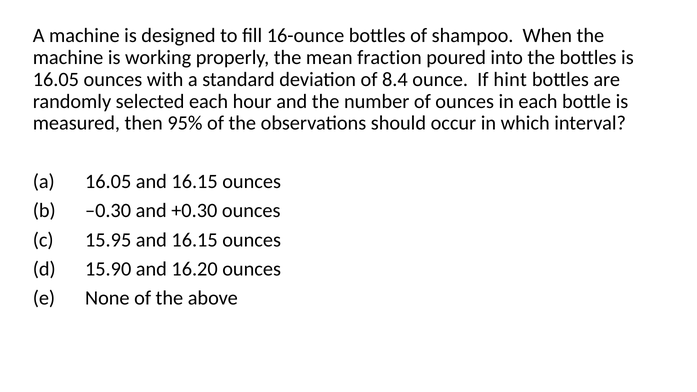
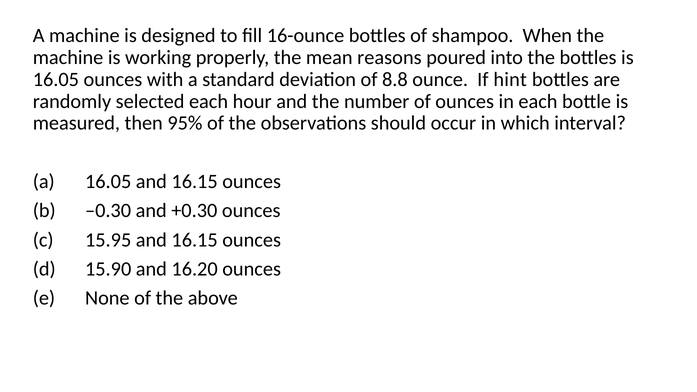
fraction: fraction -> reasons
8.4: 8.4 -> 8.8
